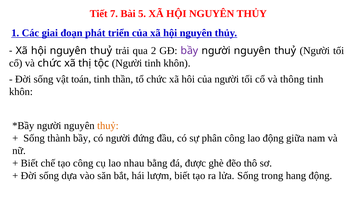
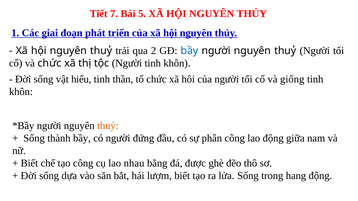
bầy at (190, 51) colour: purple -> blue
toán: toán -> hiểu
thông: thông -> giống
